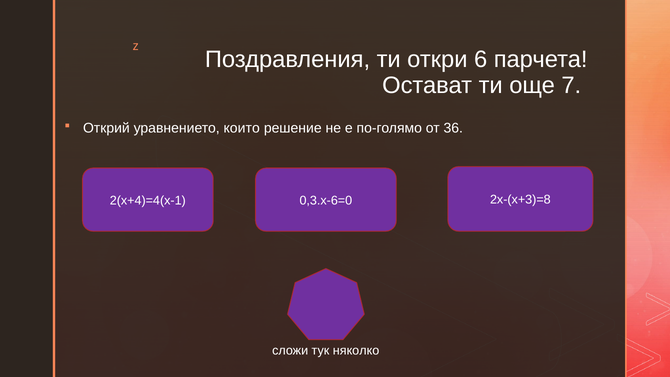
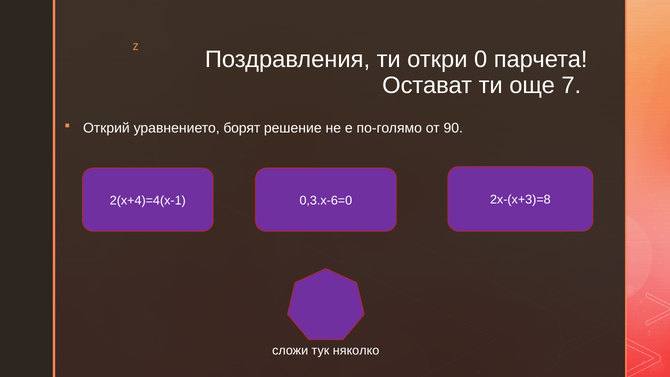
6: 6 -> 0
които: които -> борят
36: 36 -> 90
